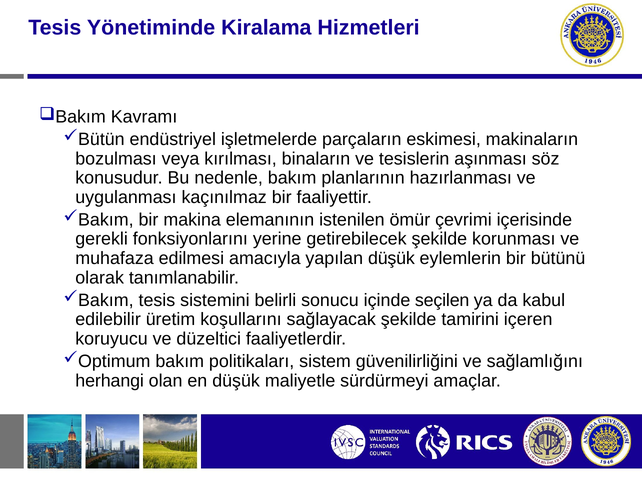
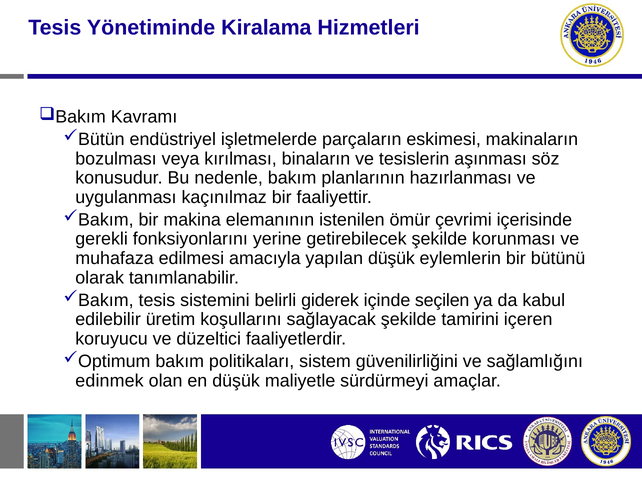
sonucu: sonucu -> giderek
herhangi: herhangi -> edinmek
